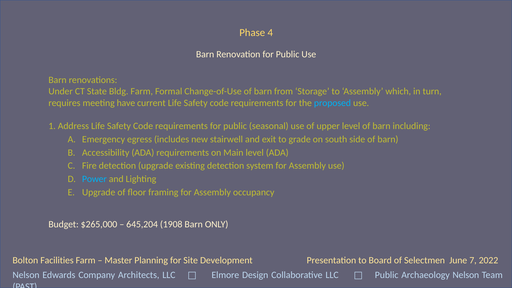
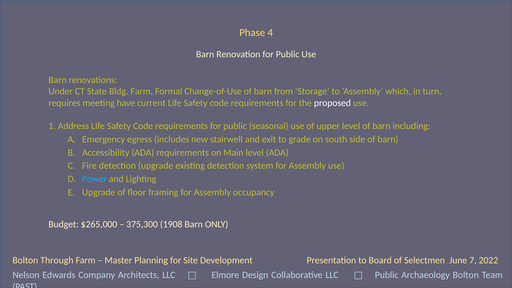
proposed colour: light blue -> white
645,204: 645,204 -> 375,300
Facilities: Facilities -> Through
Archaeology Nelson: Nelson -> Bolton
